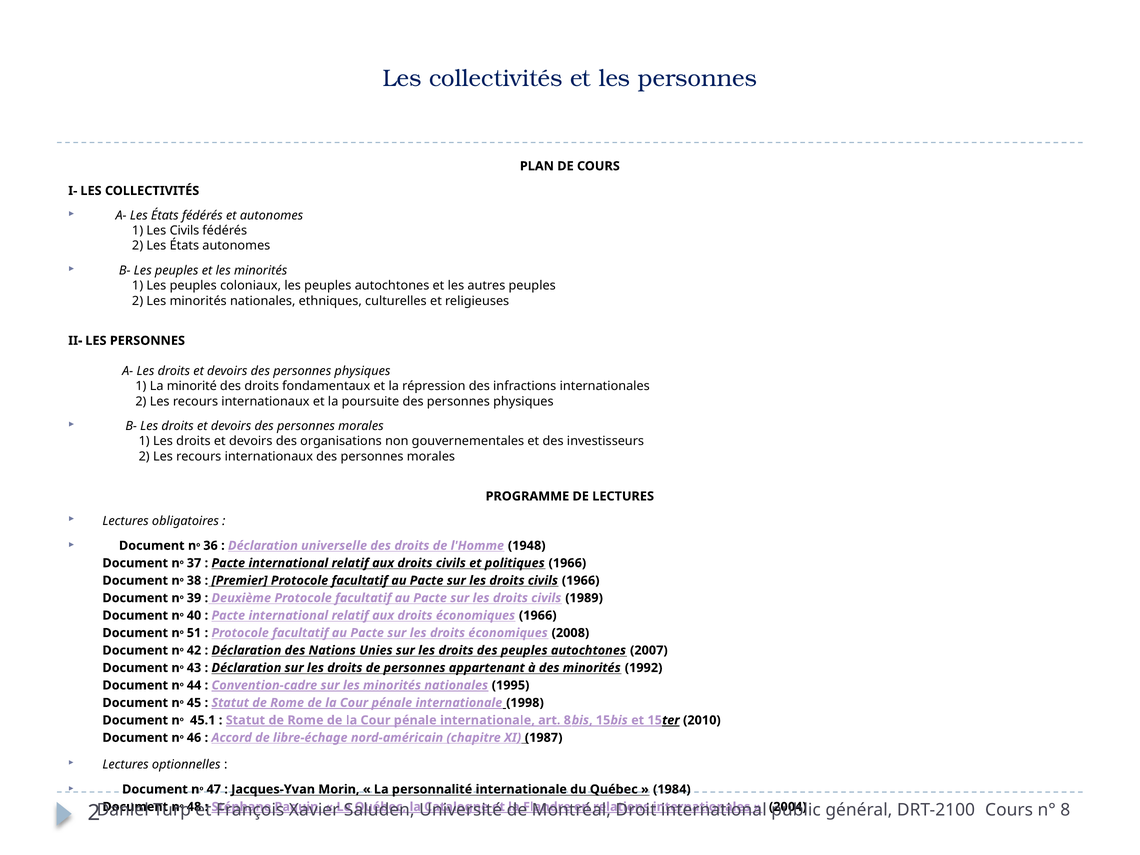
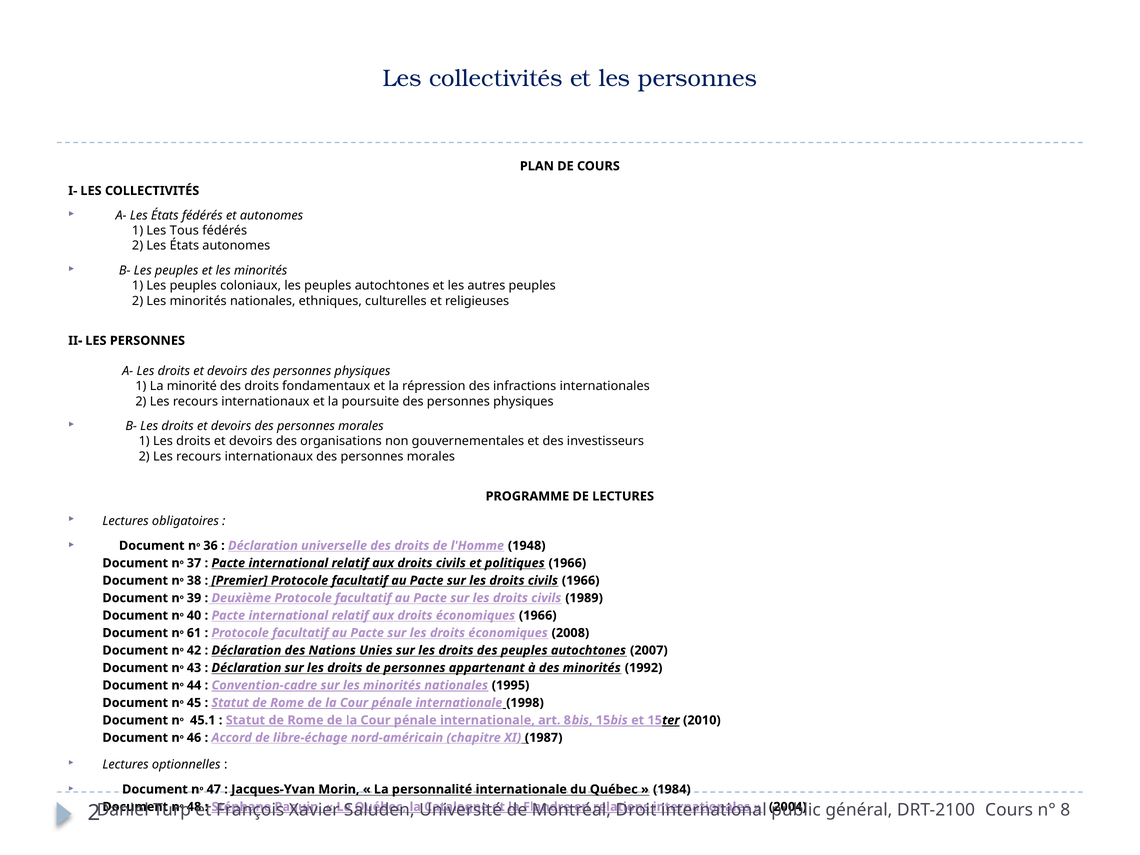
Les Civils: Civils -> Tous
51: 51 -> 61
